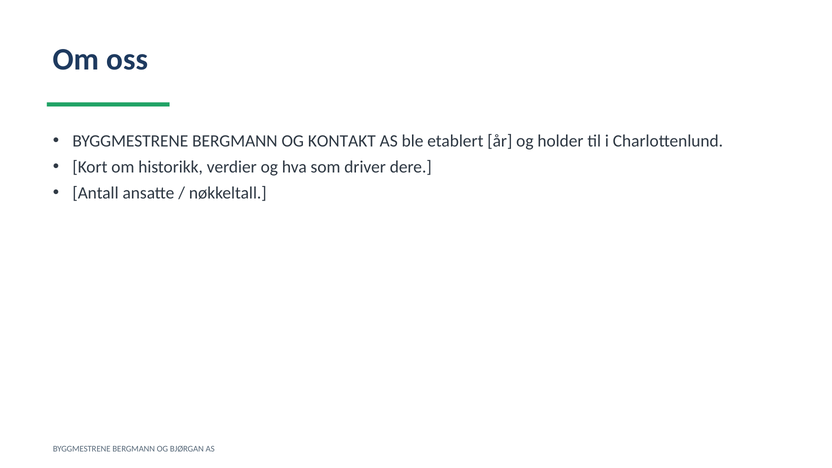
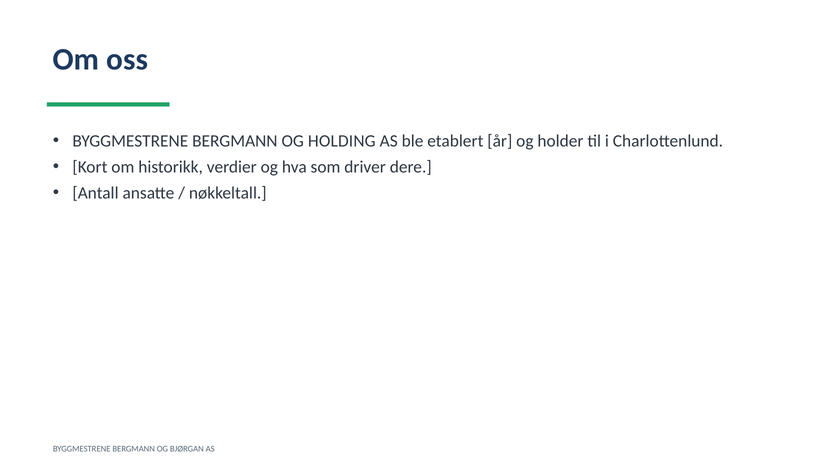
KONTAKT: KONTAKT -> HOLDING
